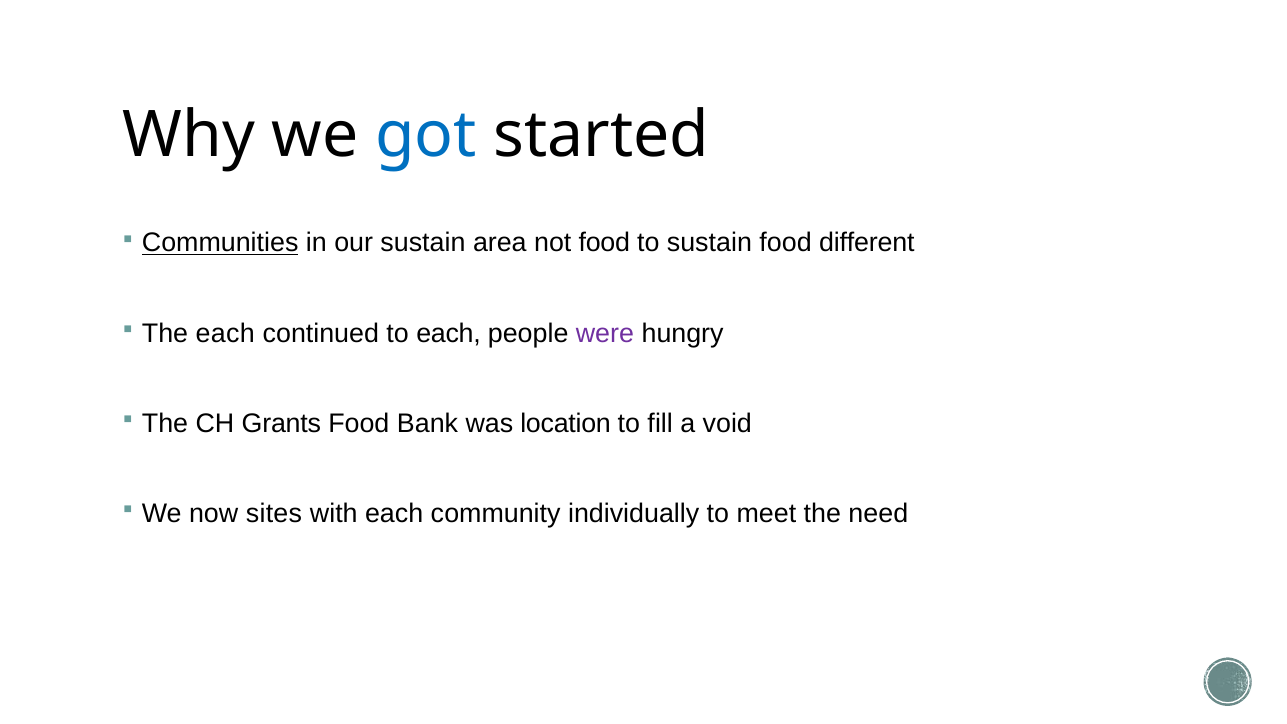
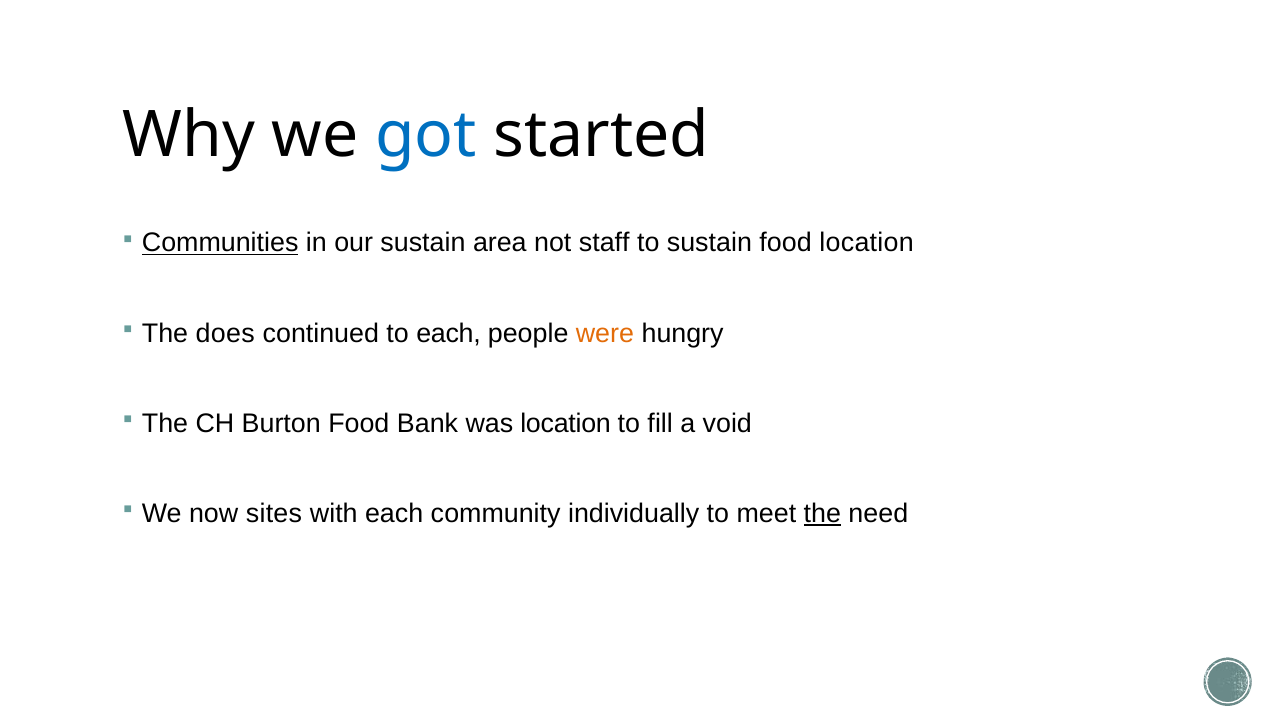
not food: food -> staff
food different: different -> location
The each: each -> does
were colour: purple -> orange
Grants: Grants -> Burton
the at (822, 513) underline: none -> present
